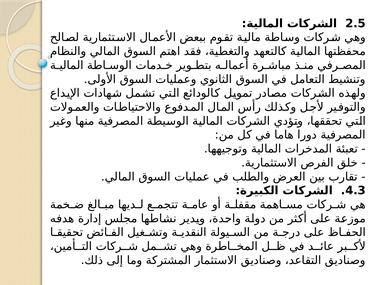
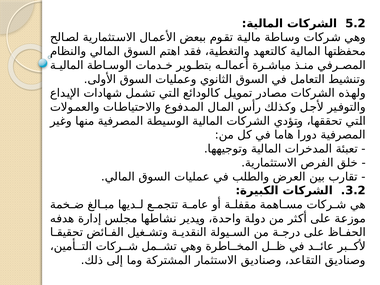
2.5: 2.5 -> 5.2
4.3: 4.3 -> 3.2
